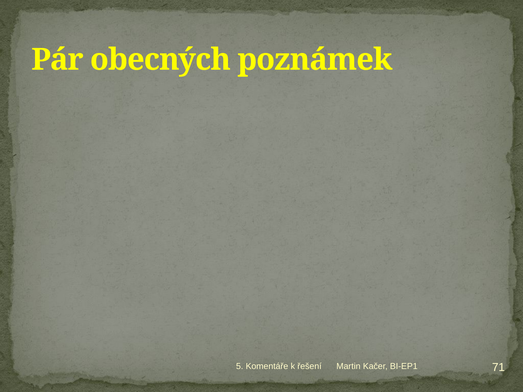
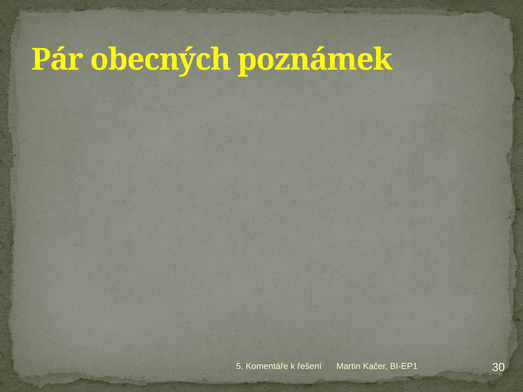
71: 71 -> 30
